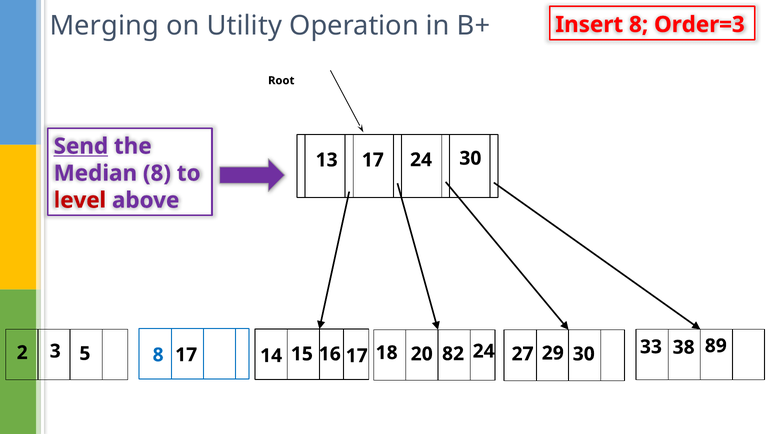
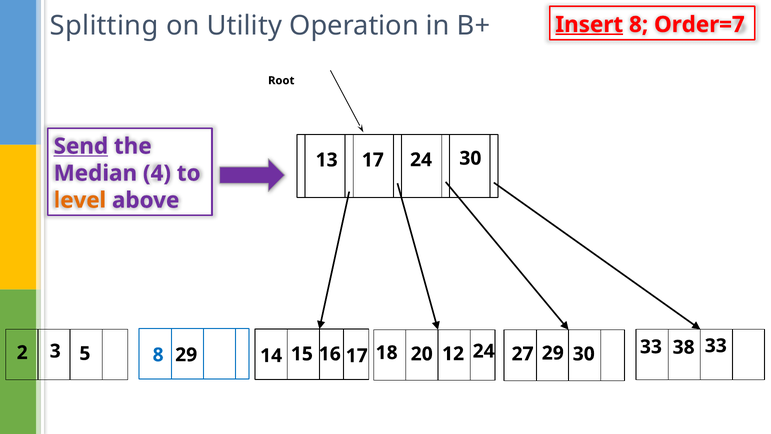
Merging: Merging -> Splitting
Insert underline: none -> present
Order=3: Order=3 -> Order=7
Median 8: 8 -> 4
level colour: red -> orange
5 17: 17 -> 29
82: 82 -> 12
38 89: 89 -> 33
